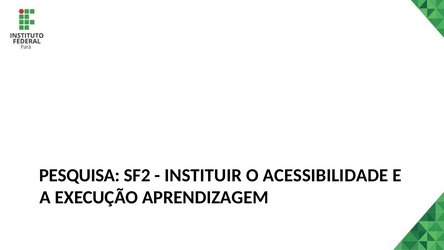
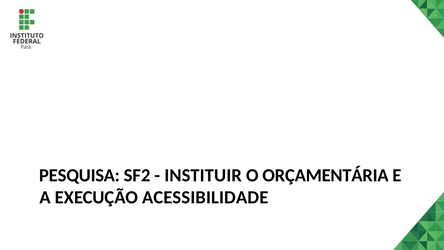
ACESSIBILIDADE: ACESSIBILIDADE -> ORÇAMENTÁRIA
APRENDIZAGEM: APRENDIZAGEM -> ACESSIBILIDADE
